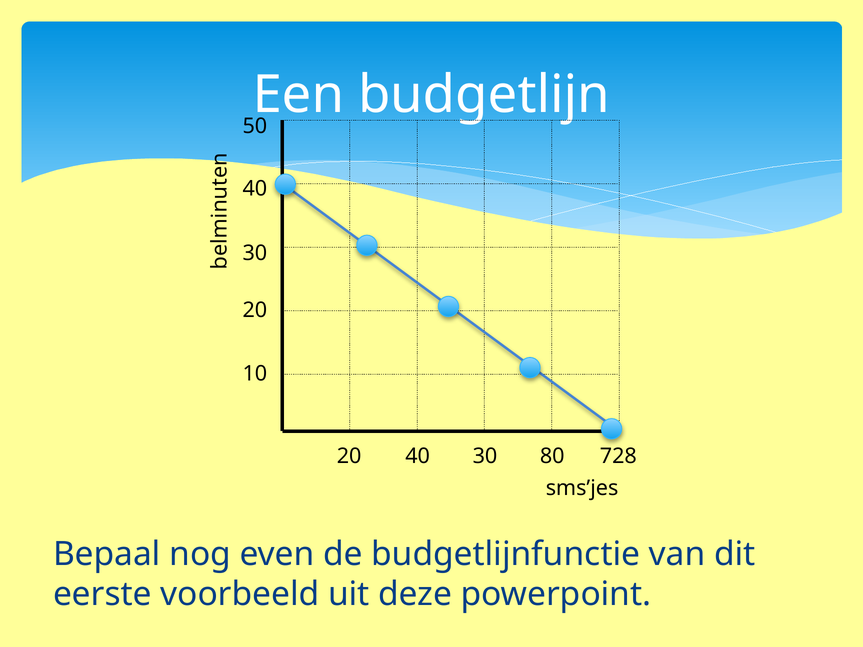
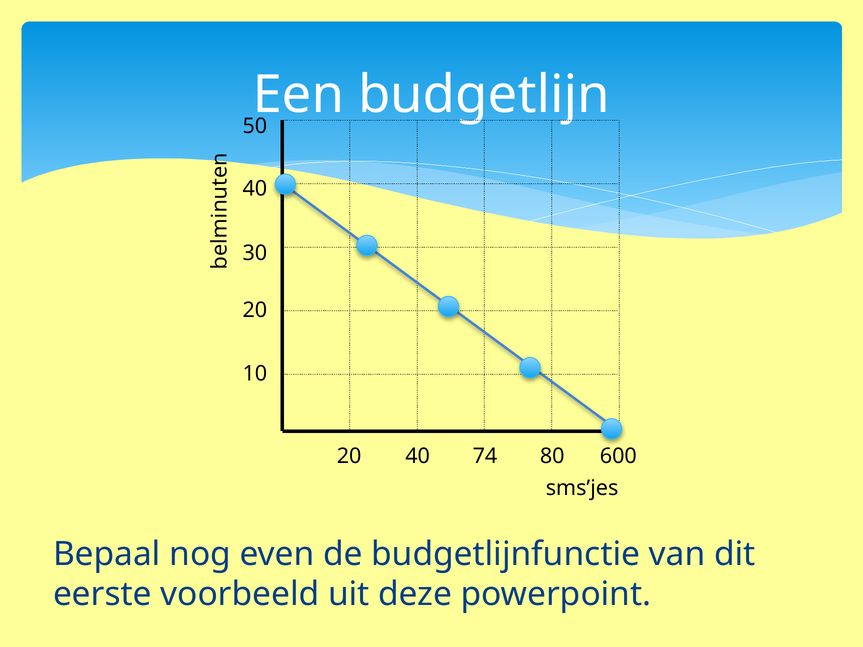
40 30: 30 -> 74
728: 728 -> 600
